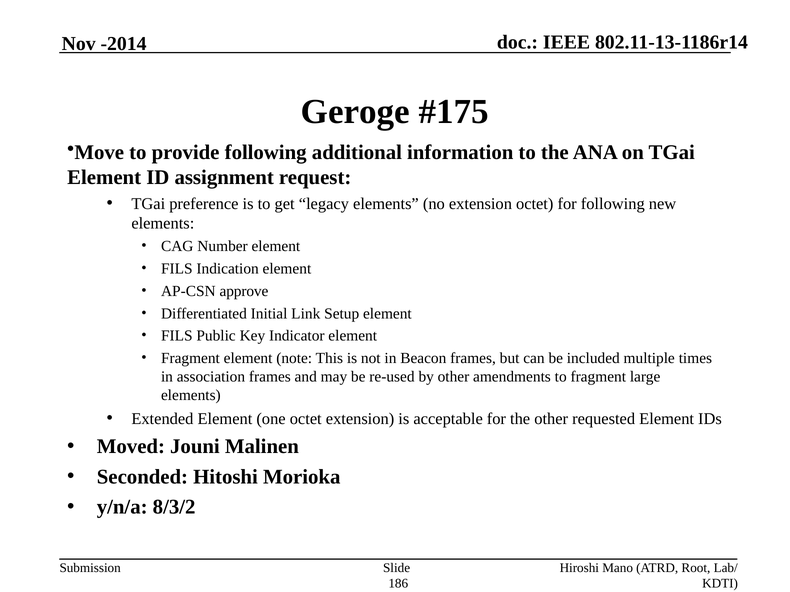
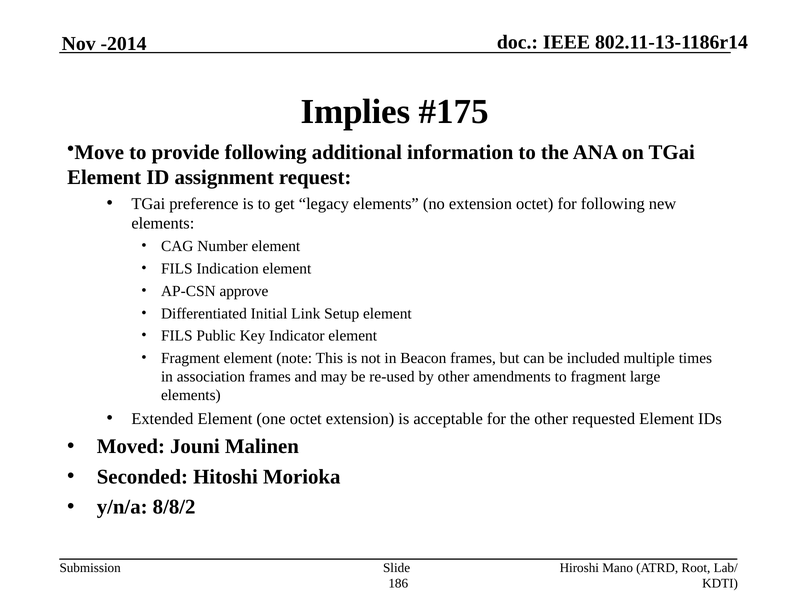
Geroge: Geroge -> Implies
8/3/2: 8/3/2 -> 8/8/2
